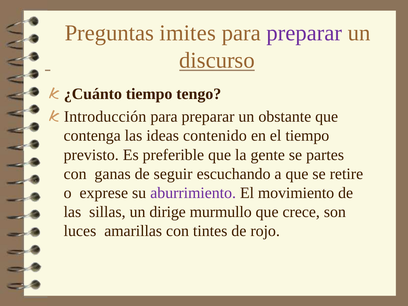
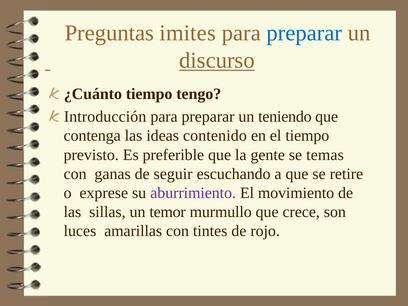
preparar at (304, 33) colour: purple -> blue
obstante: obstante -> teniendo
partes: partes -> temas
dirige: dirige -> temor
